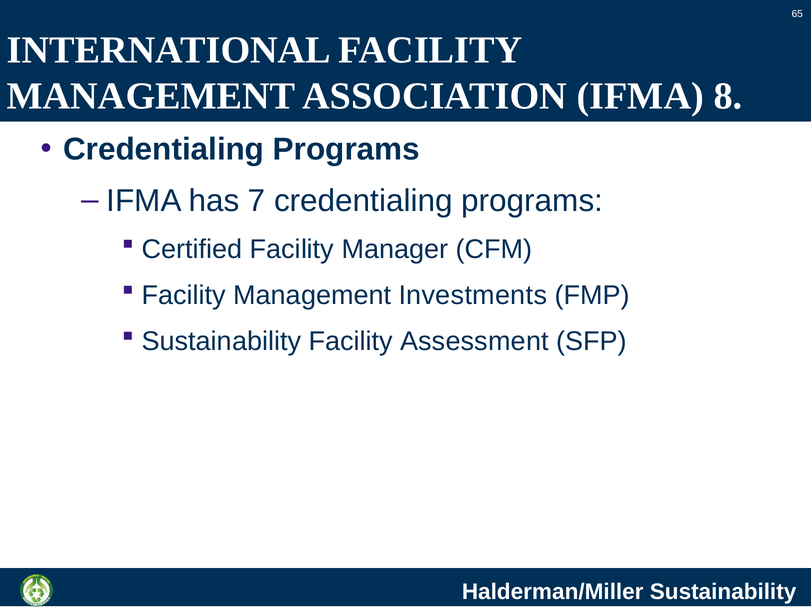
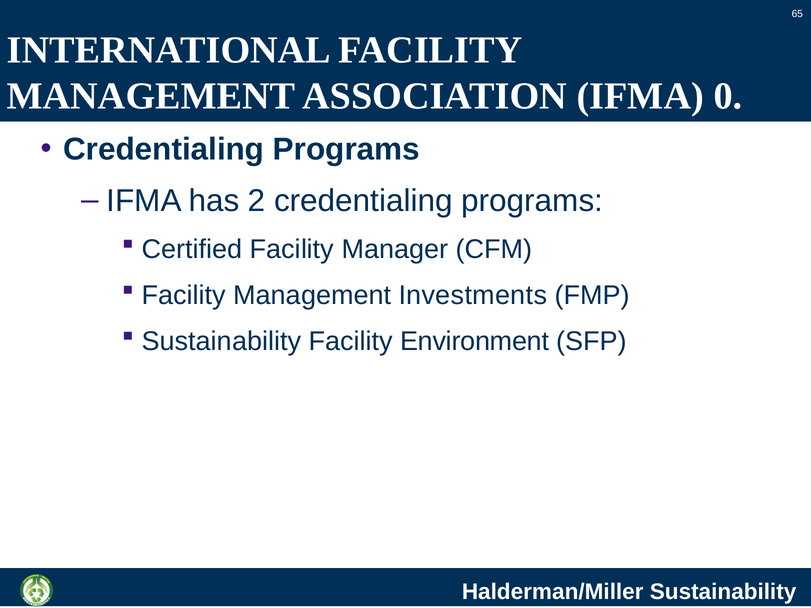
8: 8 -> 0
7: 7 -> 2
Assessment: Assessment -> Environment
